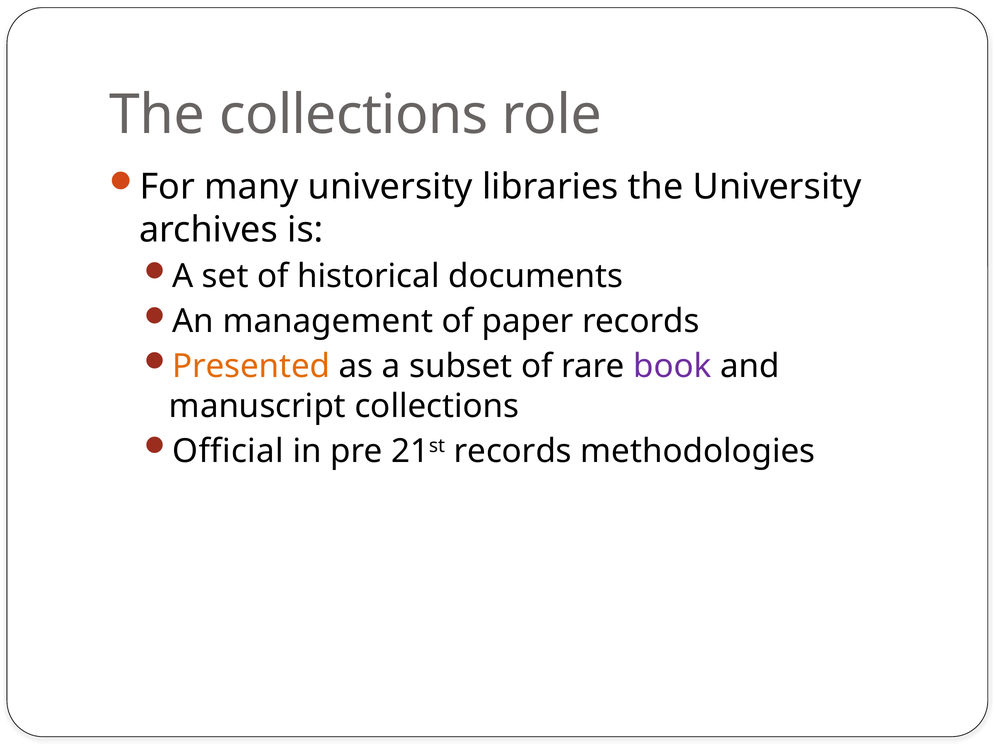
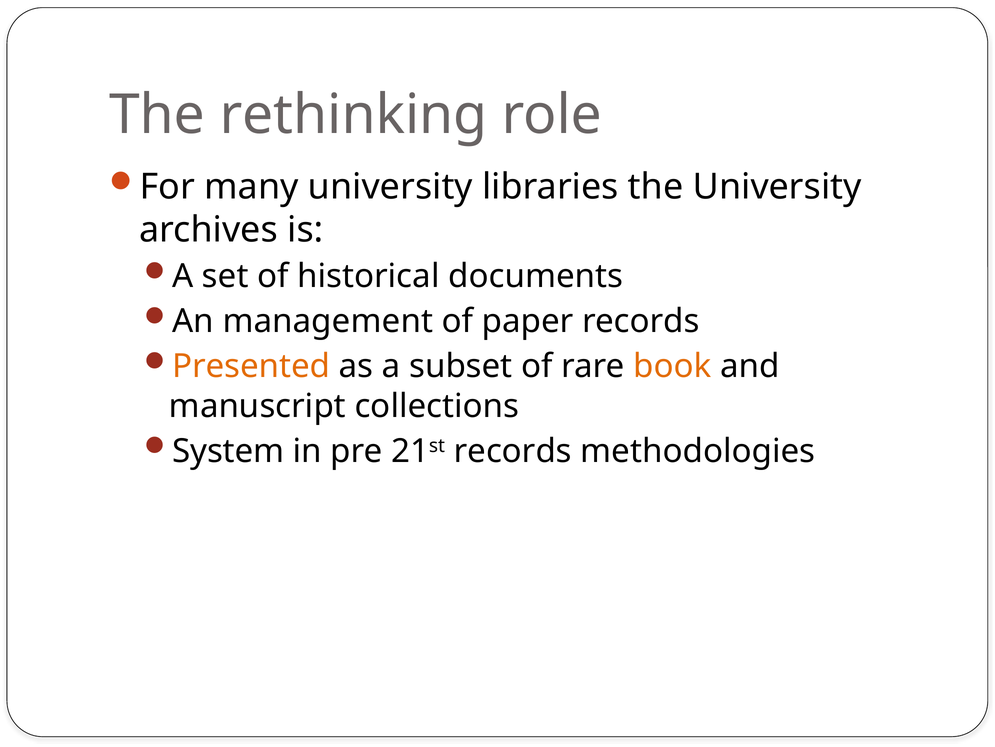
The collections: collections -> rethinking
book colour: purple -> orange
Official: Official -> System
